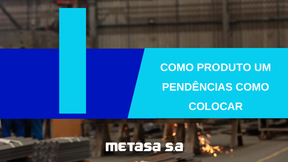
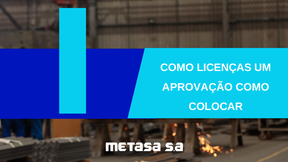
PRODUTO: PRODUTO -> LICENÇAS
PENDÊNCIAS: PENDÊNCIAS -> APROVAÇÃO
